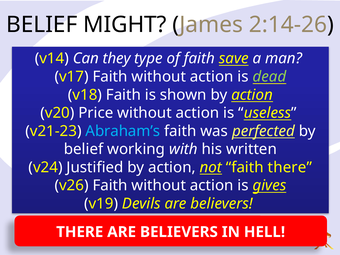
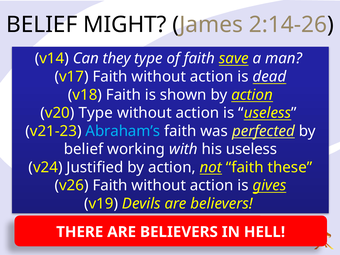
dead colour: light green -> white
v20 Price: Price -> Type
his written: written -> useless
faith there: there -> these
